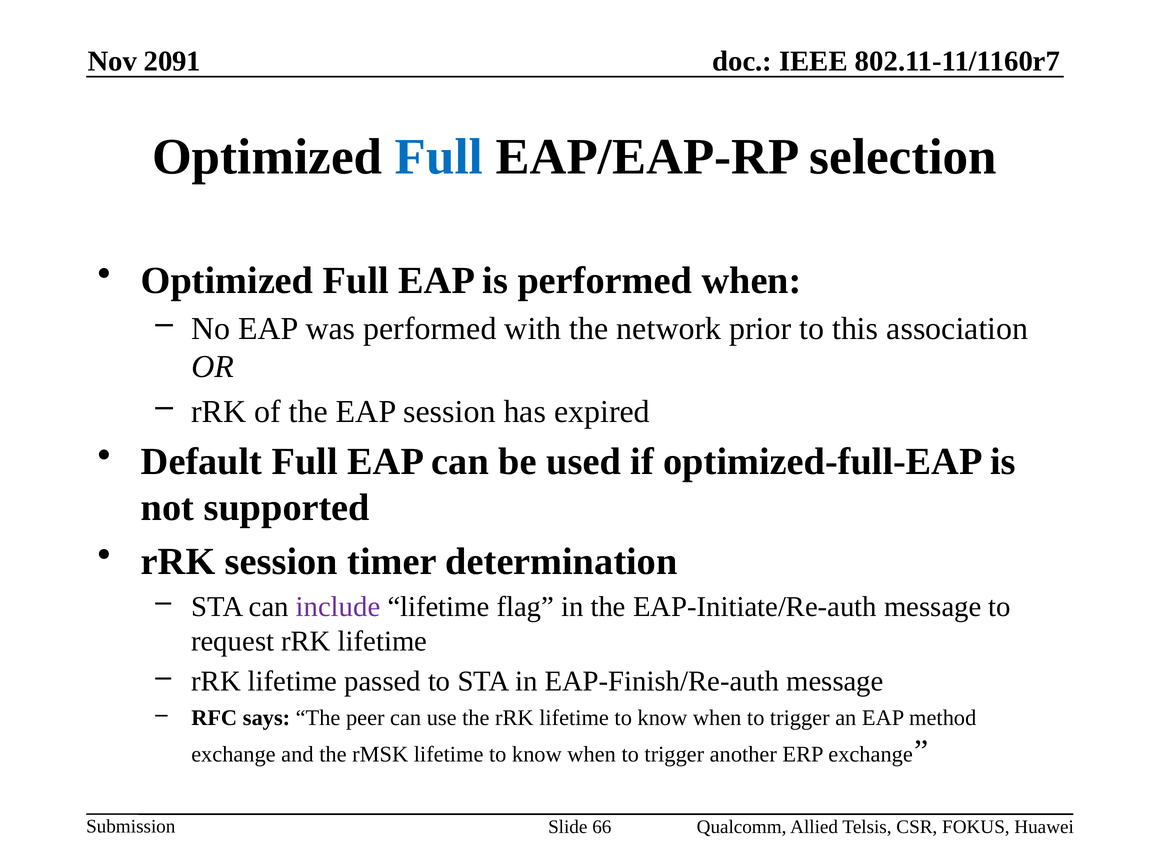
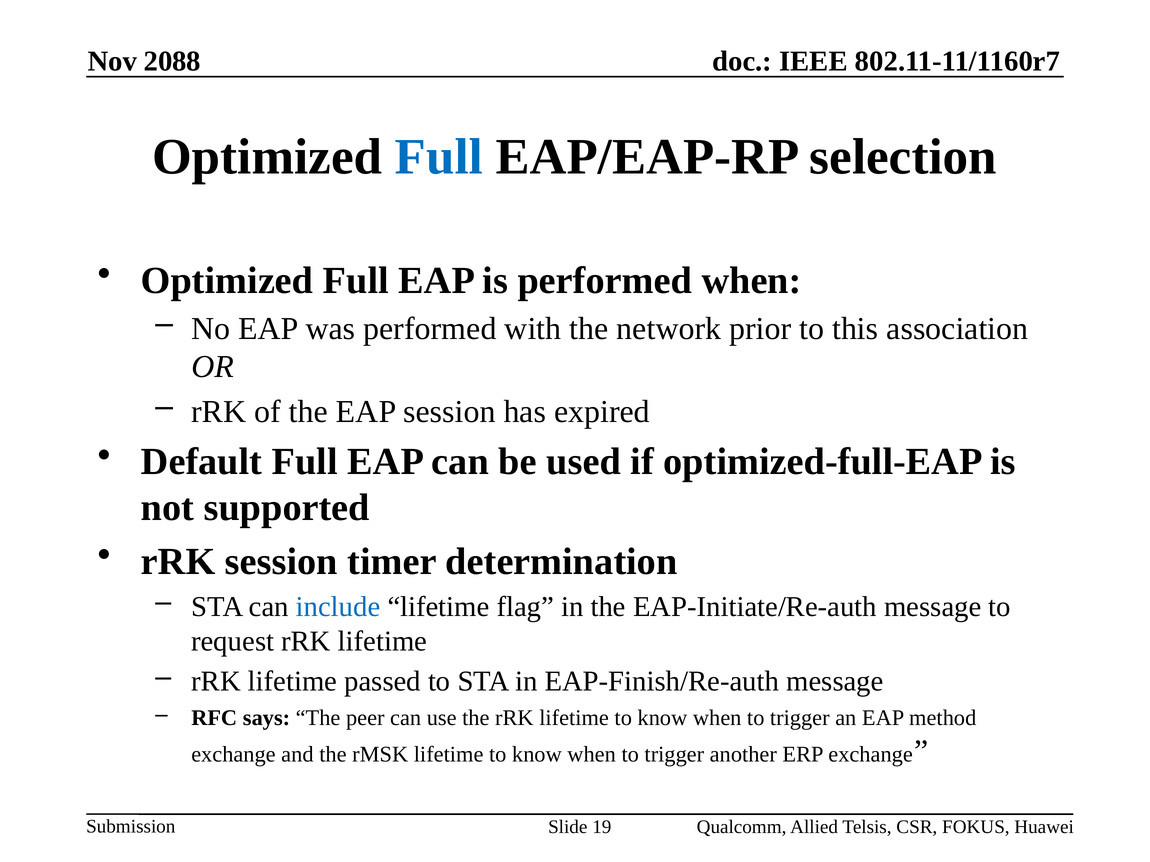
2091: 2091 -> 2088
include colour: purple -> blue
66: 66 -> 19
